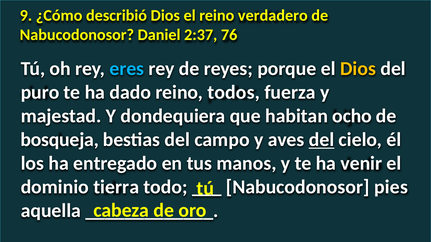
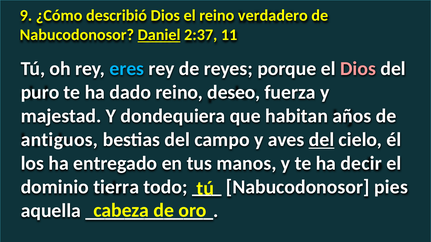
Daniel underline: none -> present
76: 76 -> 11
Dios at (358, 69) colour: yellow -> pink
todos: todos -> deseo
ocho: ocho -> años
bosqueja: bosqueja -> antiguos
venir: venir -> decir
